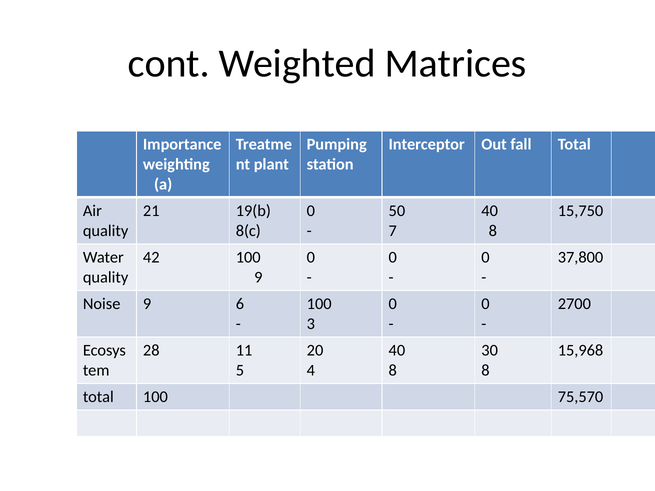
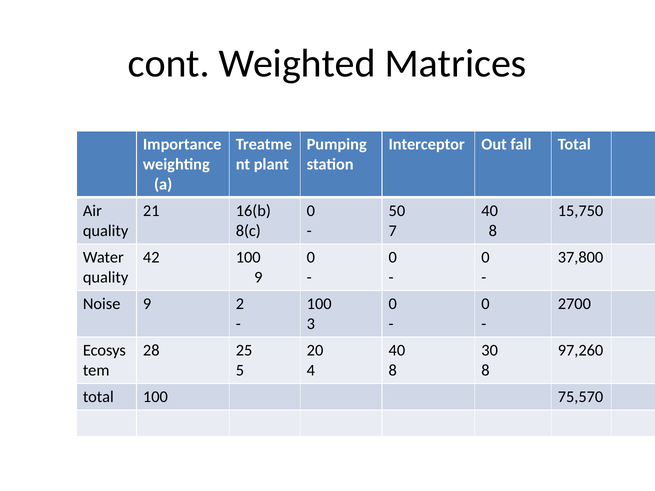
19(b: 19(b -> 16(b
6: 6 -> 2
11: 11 -> 25
15,968: 15,968 -> 97,260
